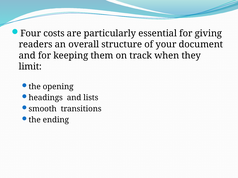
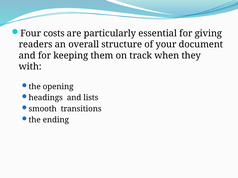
limit: limit -> with
